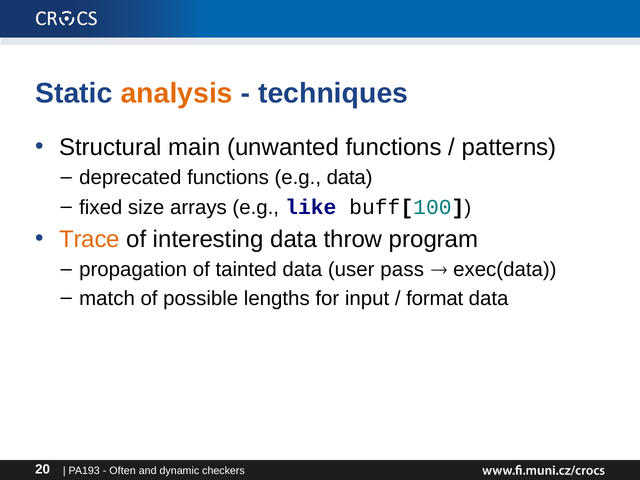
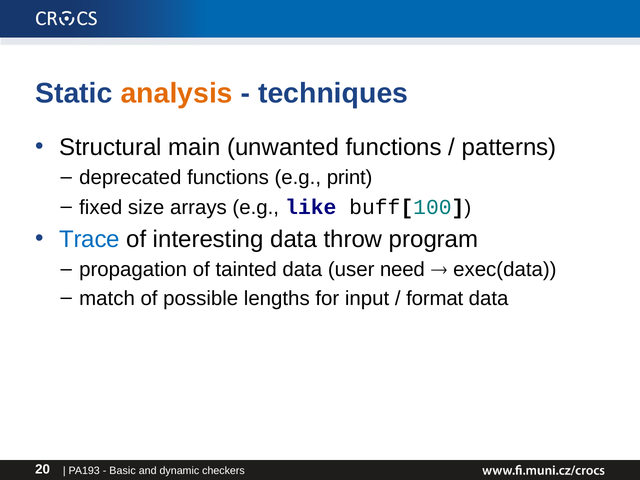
e.g data: data -> print
Trace colour: orange -> blue
pass: pass -> need
Often: Often -> Basic
